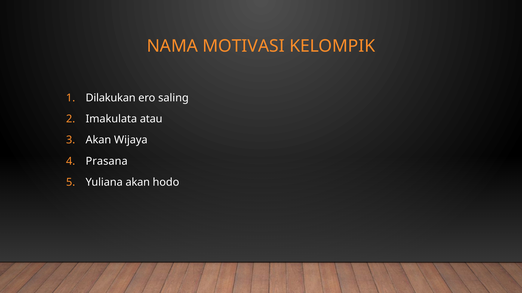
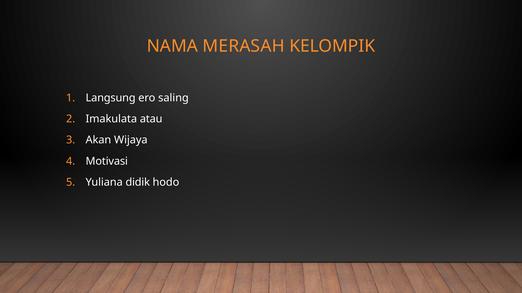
MOTIVASI: MOTIVASI -> MERASAH
Dilakukan: Dilakukan -> Langsung
Prasana: Prasana -> Motivasi
Yuliana akan: akan -> didik
